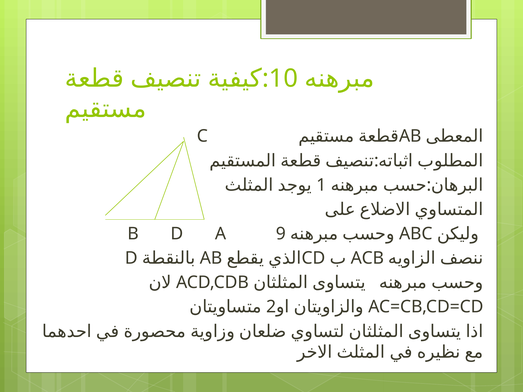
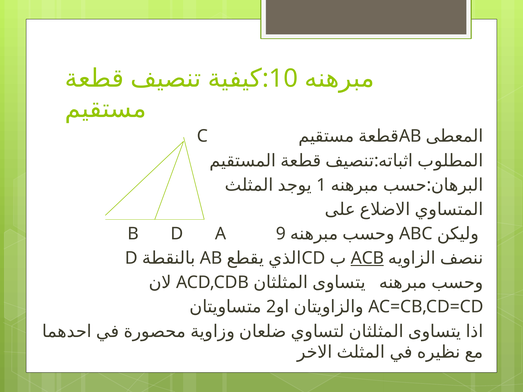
ACB underline: none -> present
